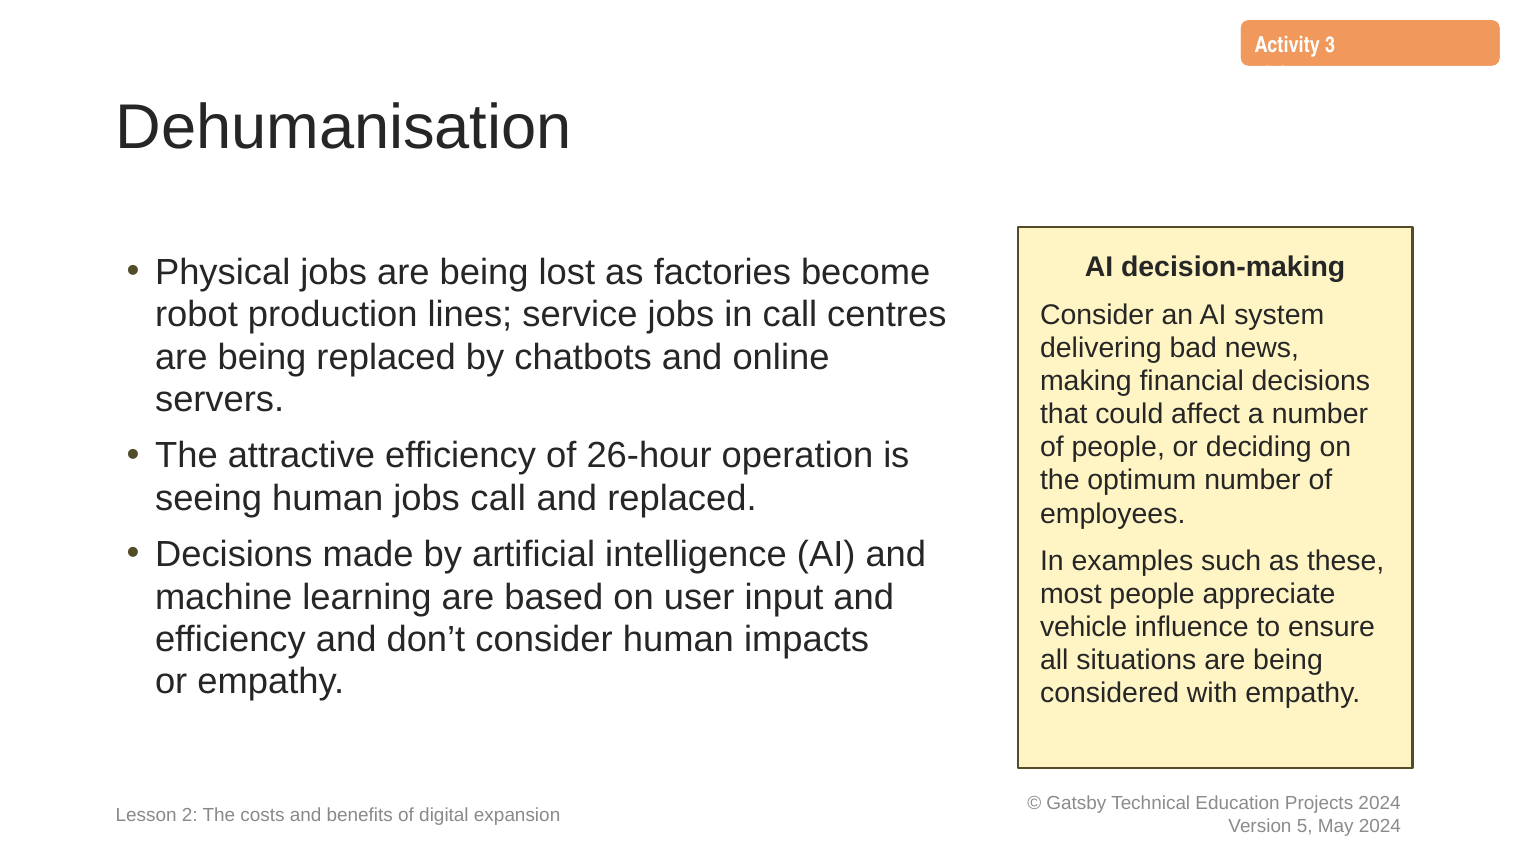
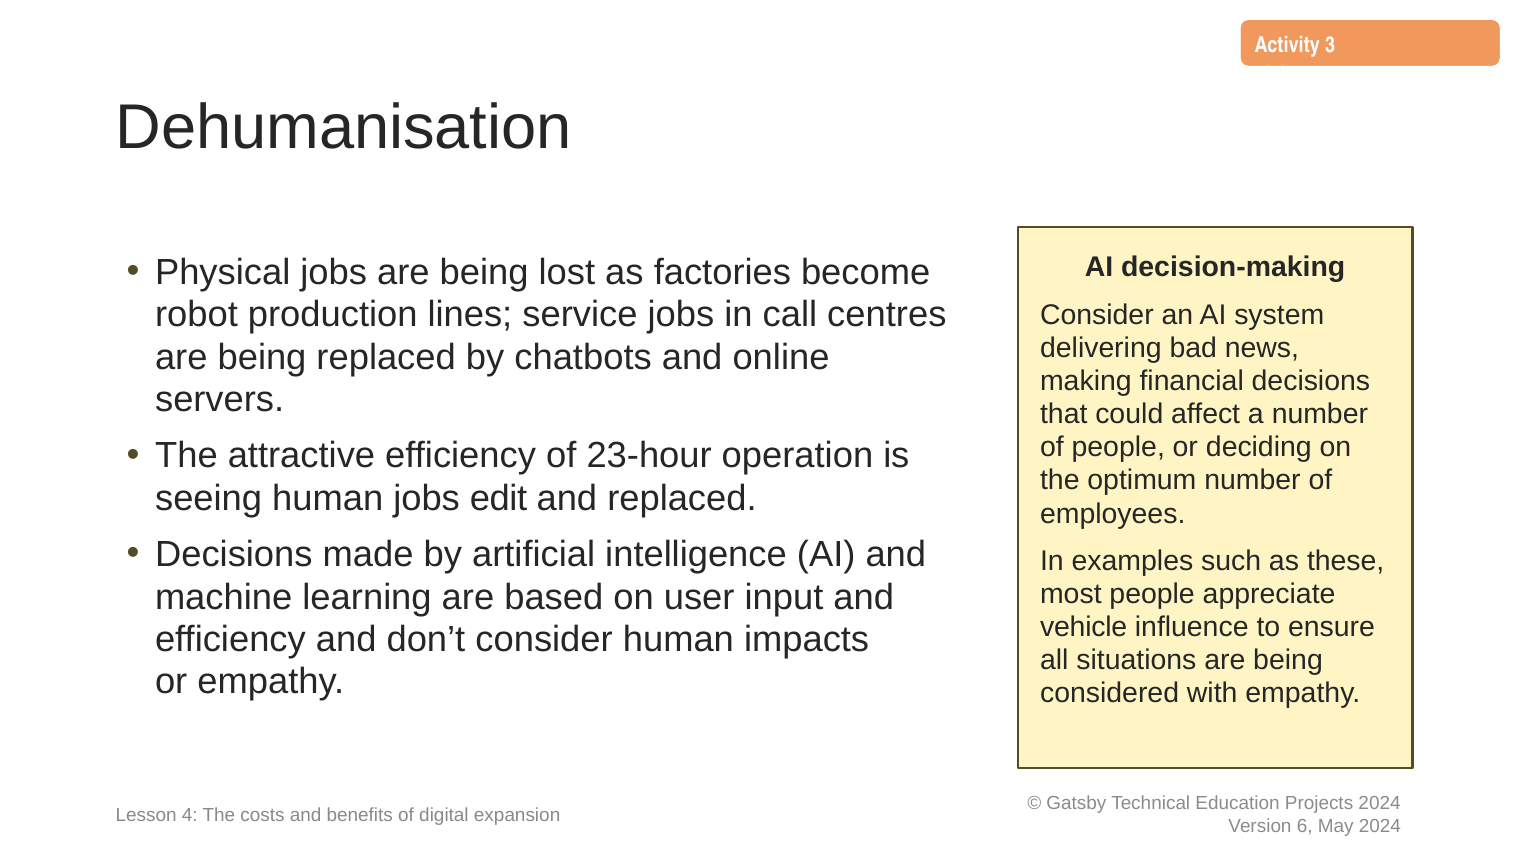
26-hour: 26-hour -> 23-hour
jobs call: call -> edit
2: 2 -> 4
5: 5 -> 6
